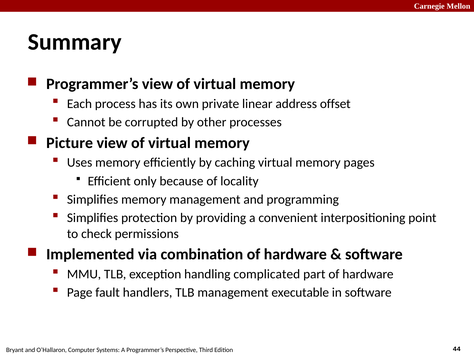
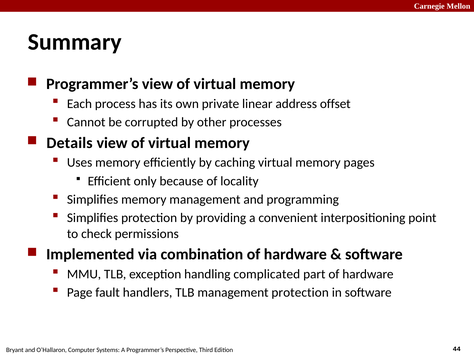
Picture: Picture -> Details
management executable: executable -> protection
